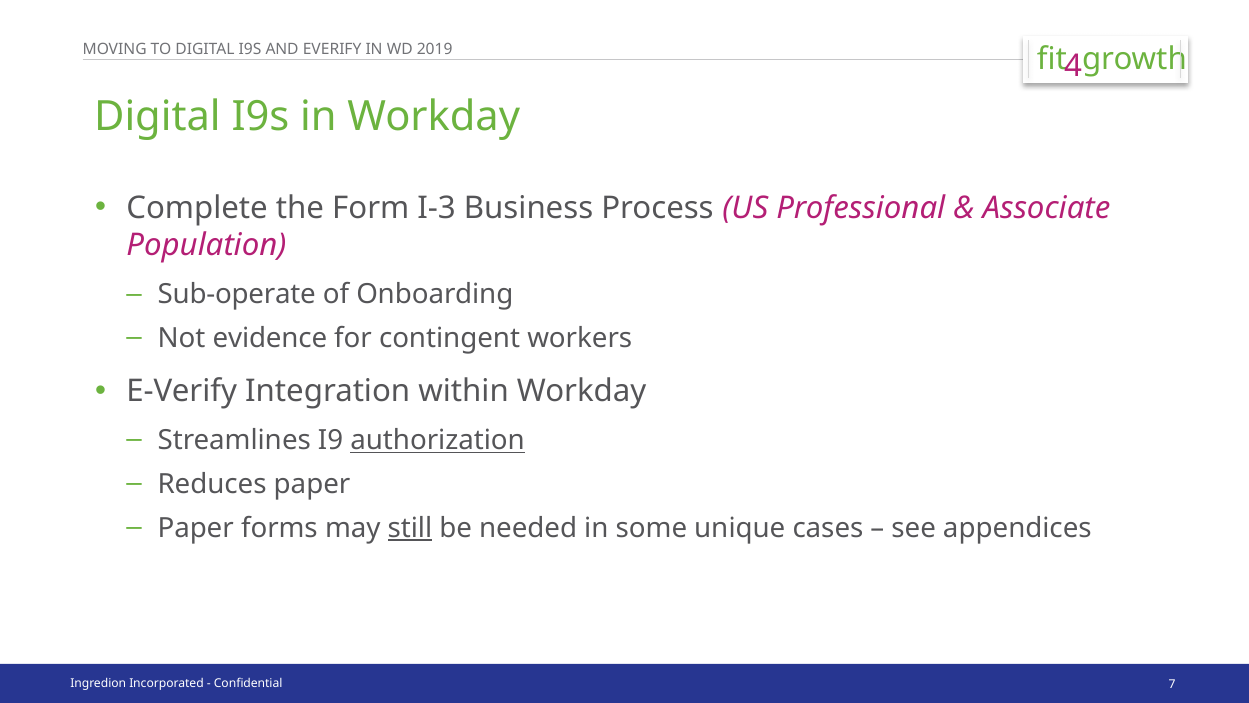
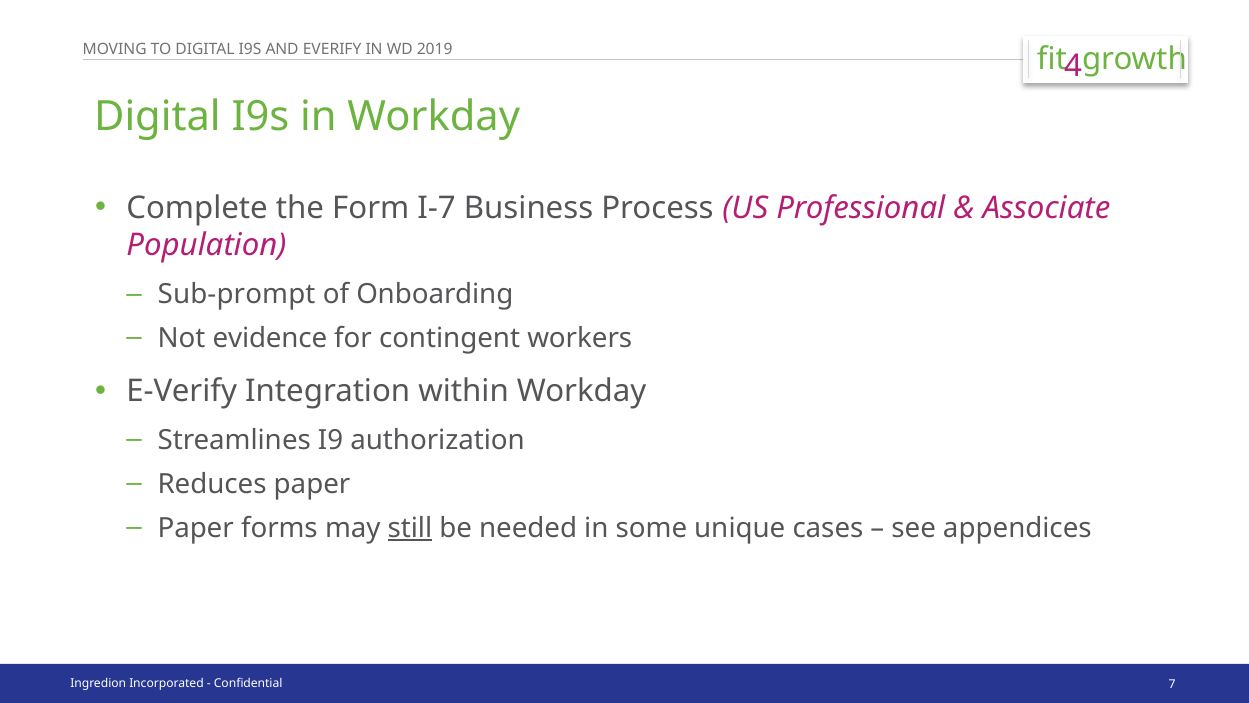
I-3: I-3 -> I-7
Sub-operate: Sub-operate -> Sub-prompt
authorization underline: present -> none
